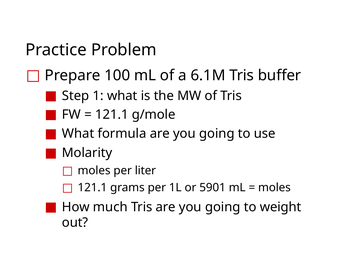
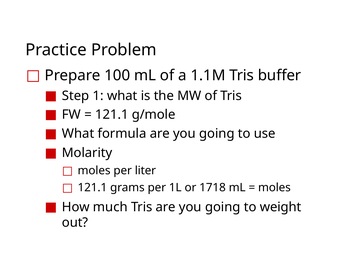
6.1M: 6.1M -> 1.1M
5901: 5901 -> 1718
